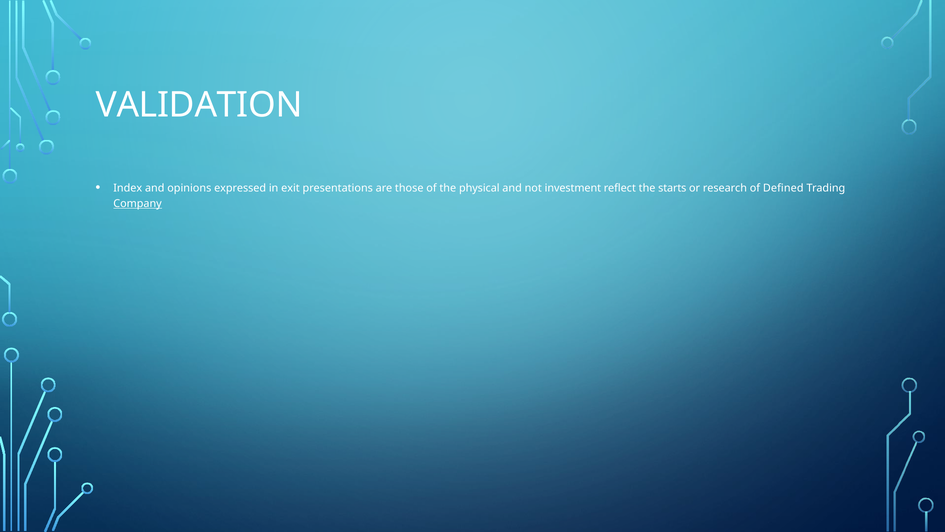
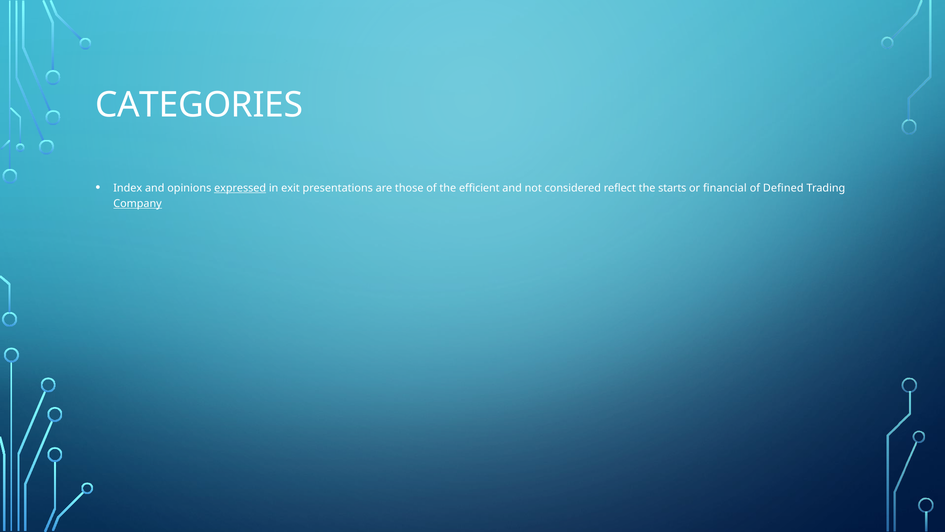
VALIDATION: VALIDATION -> CATEGORIES
expressed underline: none -> present
physical: physical -> efficient
investment: investment -> considered
research: research -> financial
